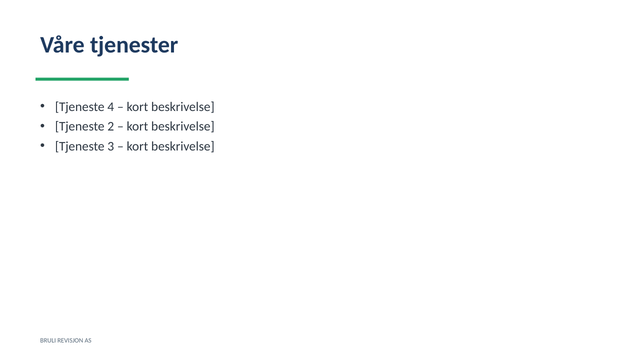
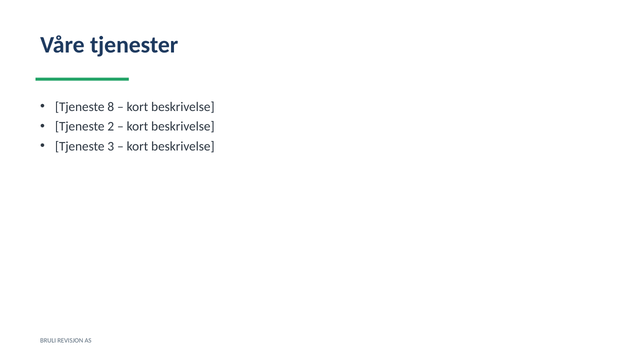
4: 4 -> 8
